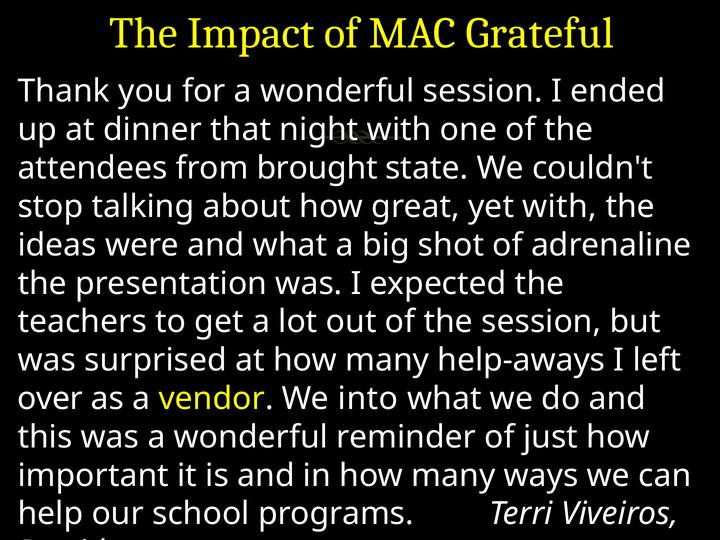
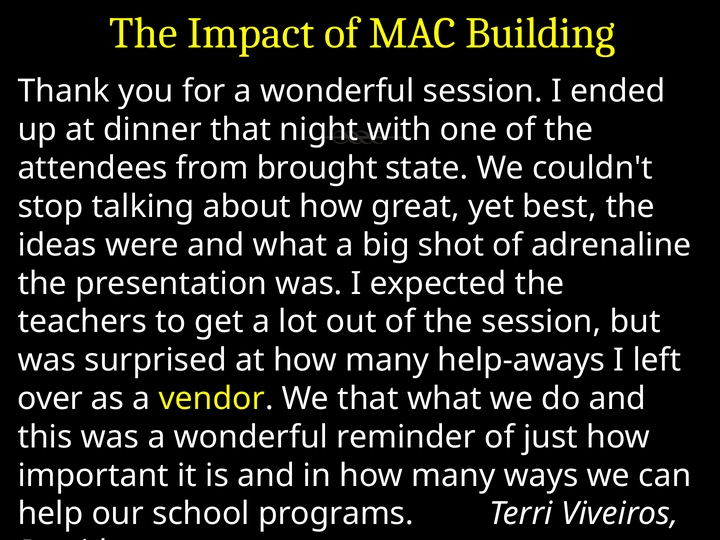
Grateful: Grateful -> Building
yet with: with -> best
We into: into -> that
